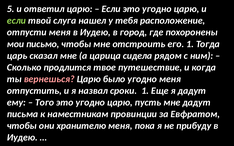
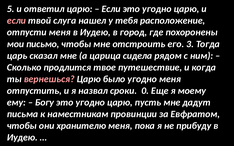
если at (16, 21) colour: light green -> pink
его 1: 1 -> 3
сроки 1: 1 -> 0
я дадут: дадут -> моему
Того: Того -> Богу
